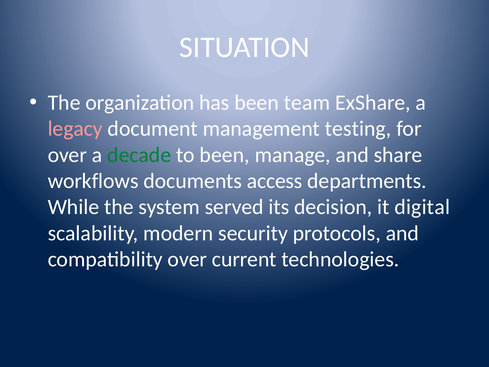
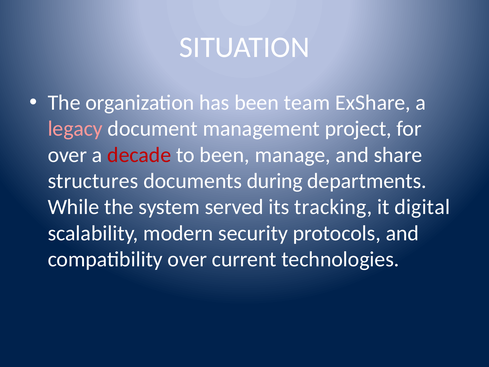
testing: testing -> project
decade colour: green -> red
workflows: workflows -> structures
access: access -> during
decision: decision -> tracking
